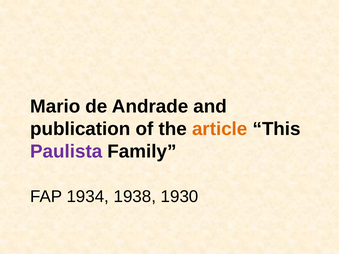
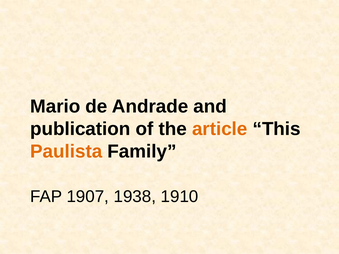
Paulista colour: purple -> orange
1934: 1934 -> 1907
1930: 1930 -> 1910
